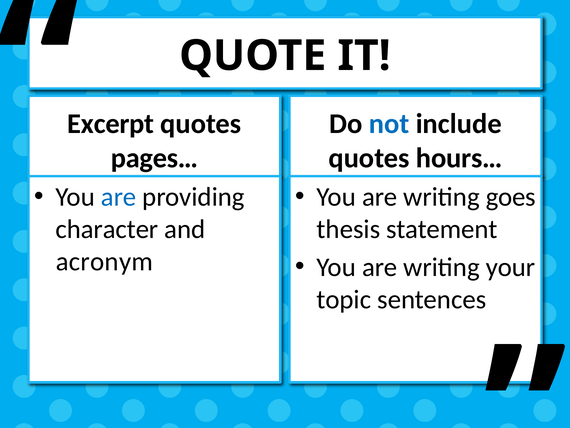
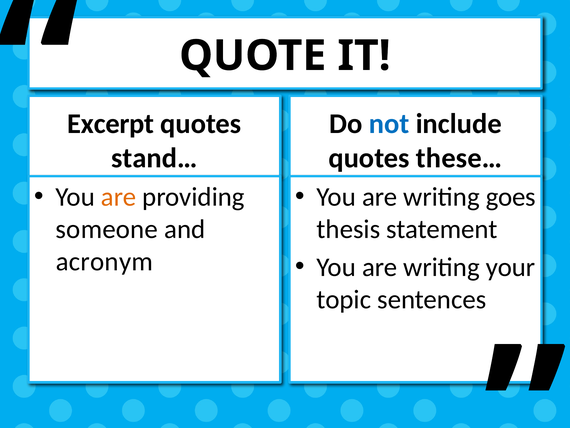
pages…: pages… -> stand…
hours…: hours… -> these…
are at (119, 197) colour: blue -> orange
character: character -> someone
